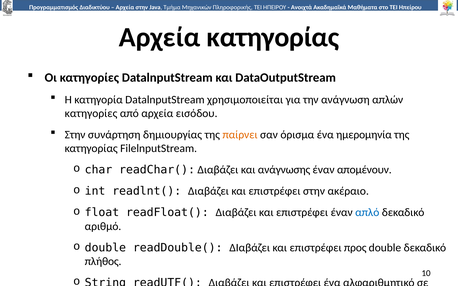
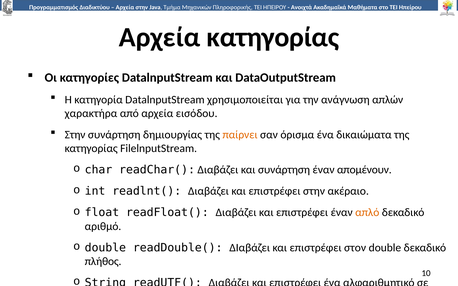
κατηγορίες at (91, 113): κατηγορίες -> χαρακτήρα
ημερομηνία: ημερομηνία -> δικαιώματα
και ανάγνωσης: ανάγνωσης -> συνάρτηση
απλό colour: blue -> orange
προς: προς -> στον
